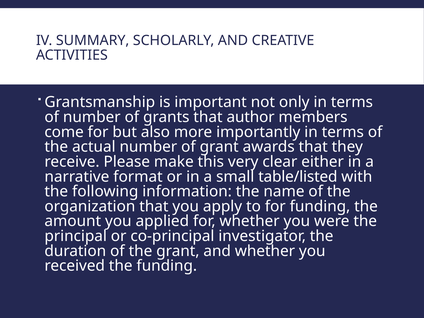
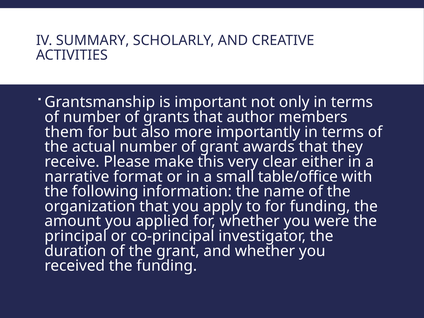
come: come -> them
table/listed: table/listed -> table/office
